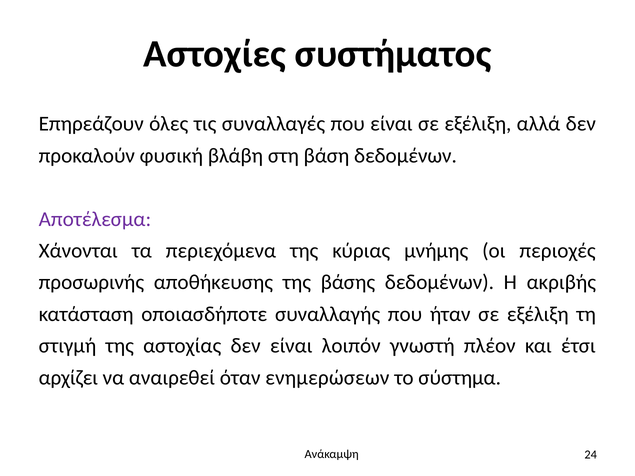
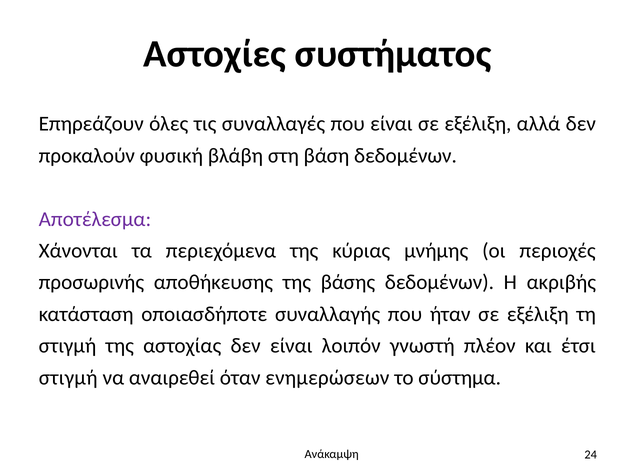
αρχίζει at (68, 378): αρχίζει -> στιγμή
